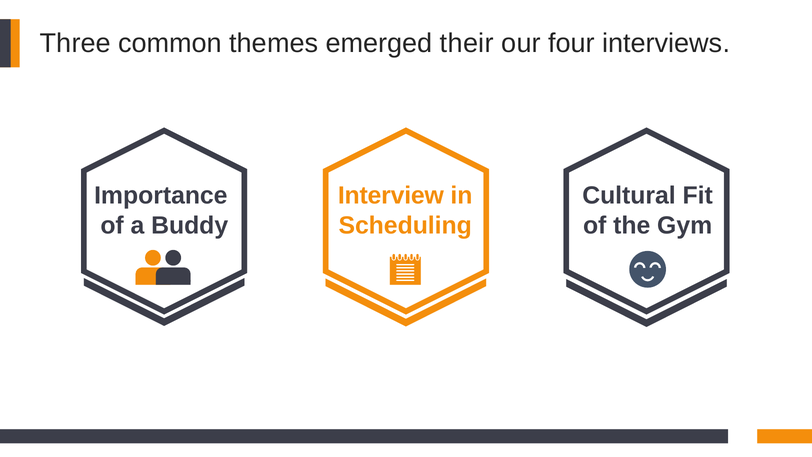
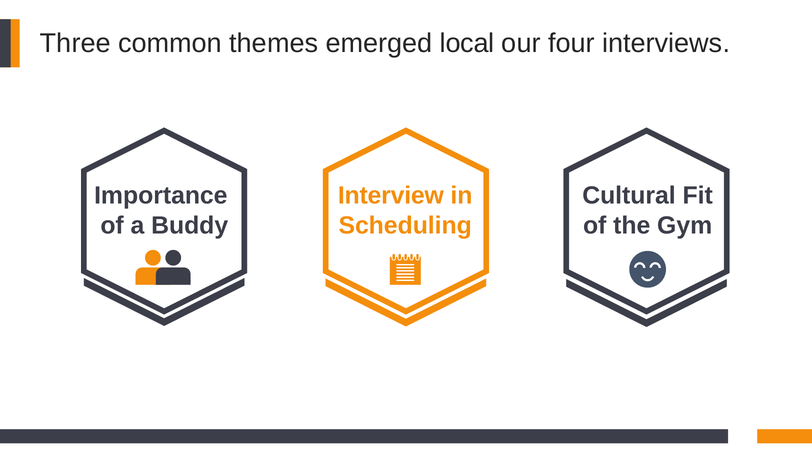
their: their -> local
